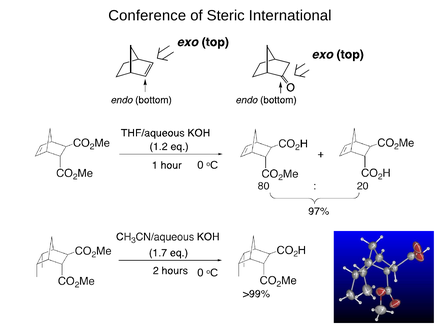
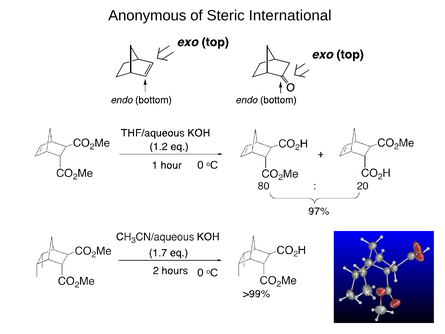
Conference: Conference -> Anonymous
